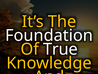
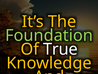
Foundation colour: white -> light green
